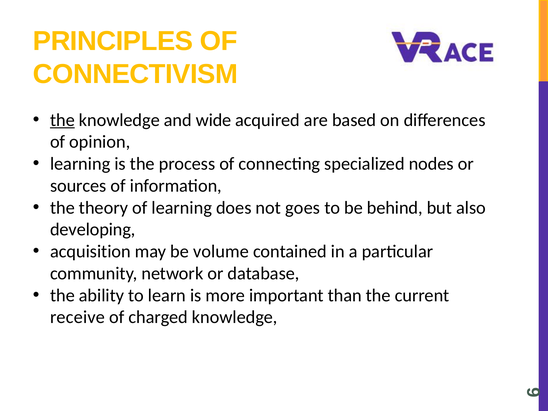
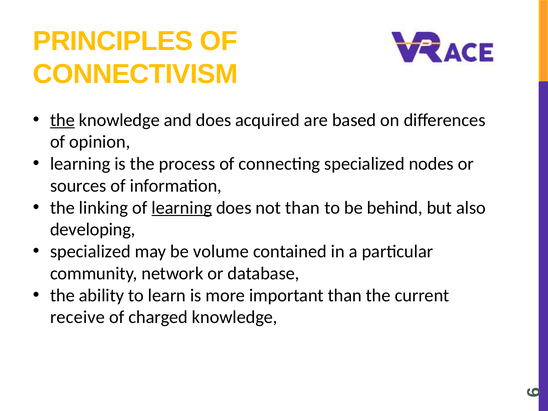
and wide: wide -> does
theory: theory -> linking
learning at (182, 208) underline: none -> present
not goes: goes -> than
acquisition at (90, 252): acquisition -> specialized
